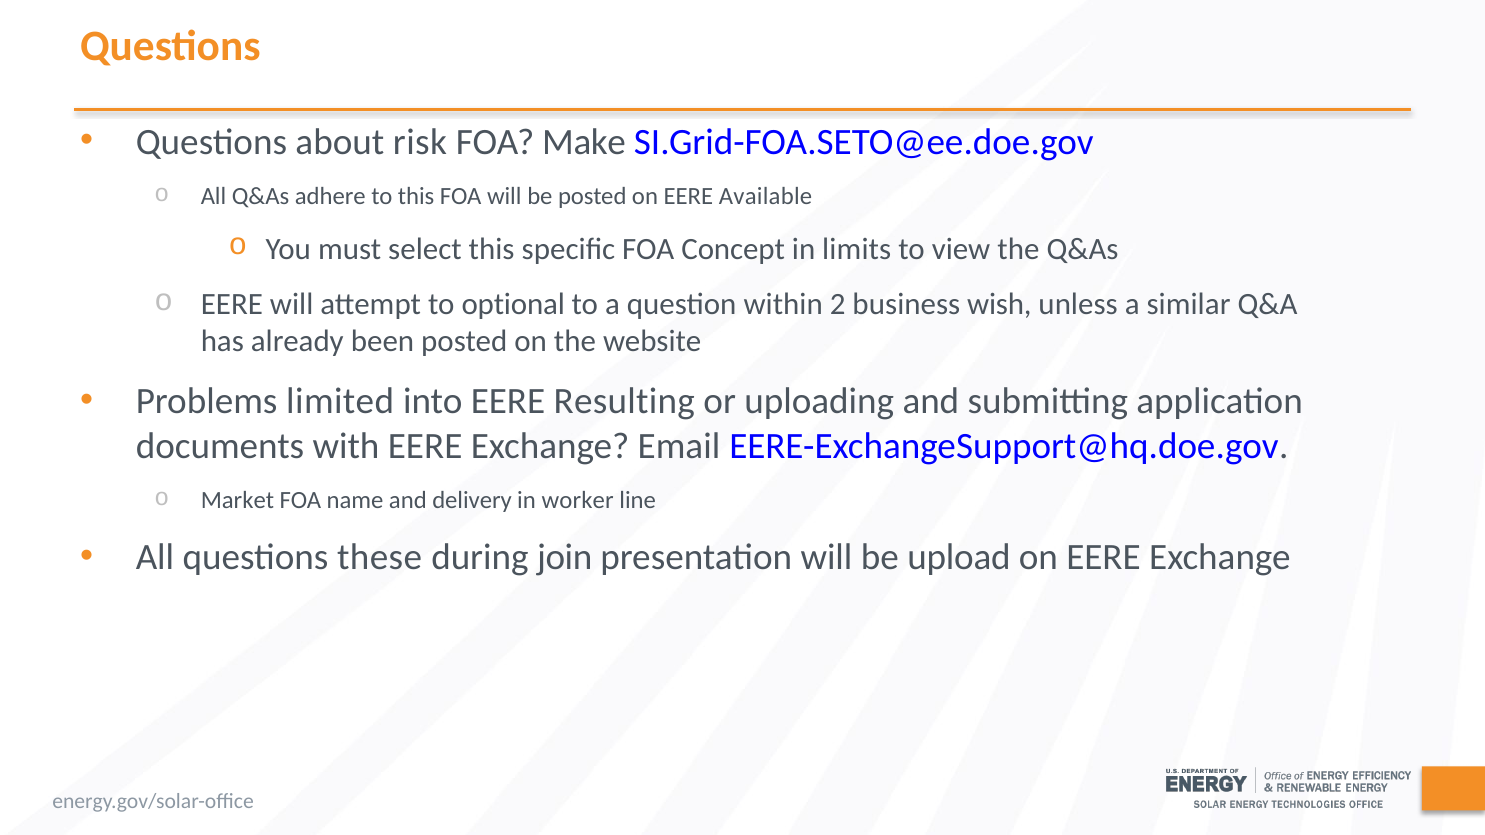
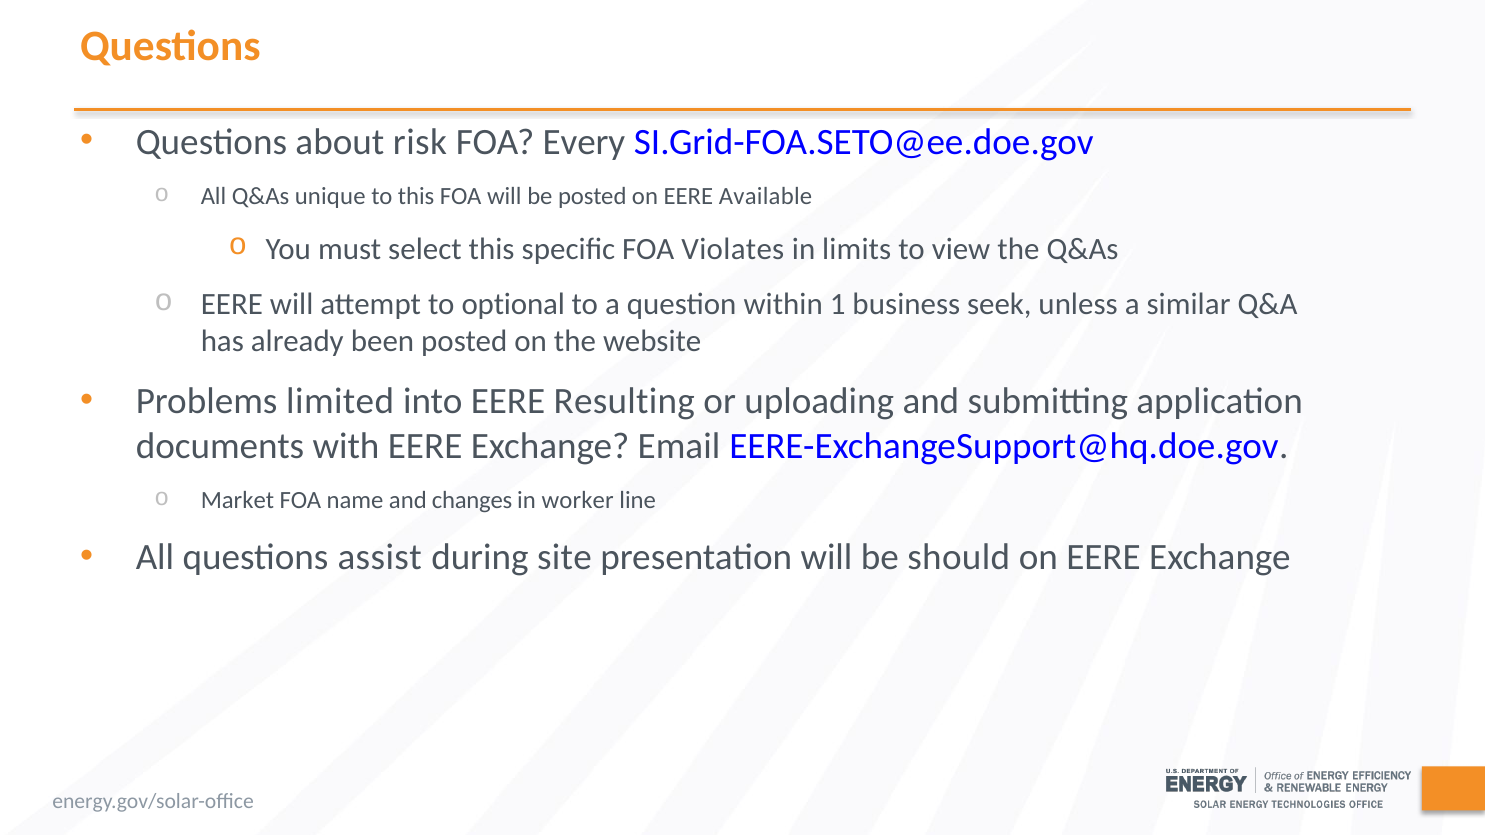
Make: Make -> Every
adhere: adhere -> unique
Concept: Concept -> Violates
2: 2 -> 1
wish: wish -> seek
delivery: delivery -> changes
these: these -> assist
join: join -> site
upload: upload -> should
